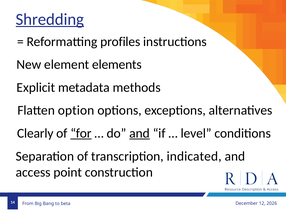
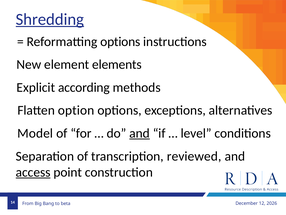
Reformatting profiles: profiles -> options
metadata: metadata -> according
Clearly: Clearly -> Model
for underline: present -> none
indicated: indicated -> reviewed
access underline: none -> present
